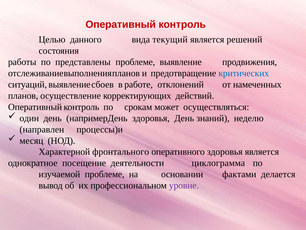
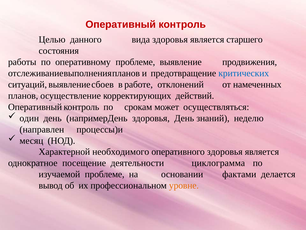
вида текущий: текущий -> здоровья
решений: решений -> старшего
представлены: представлены -> оперативному
фронтального: фронтального -> необходимого
уровне colour: purple -> orange
